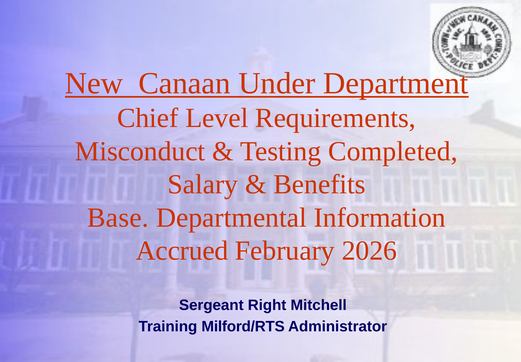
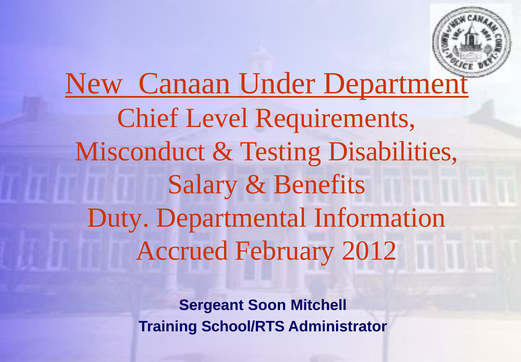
Completed: Completed -> Disabilities
Base: Base -> Duty
2026: 2026 -> 2012
Right: Right -> Soon
Milford/RTS: Milford/RTS -> School/RTS
